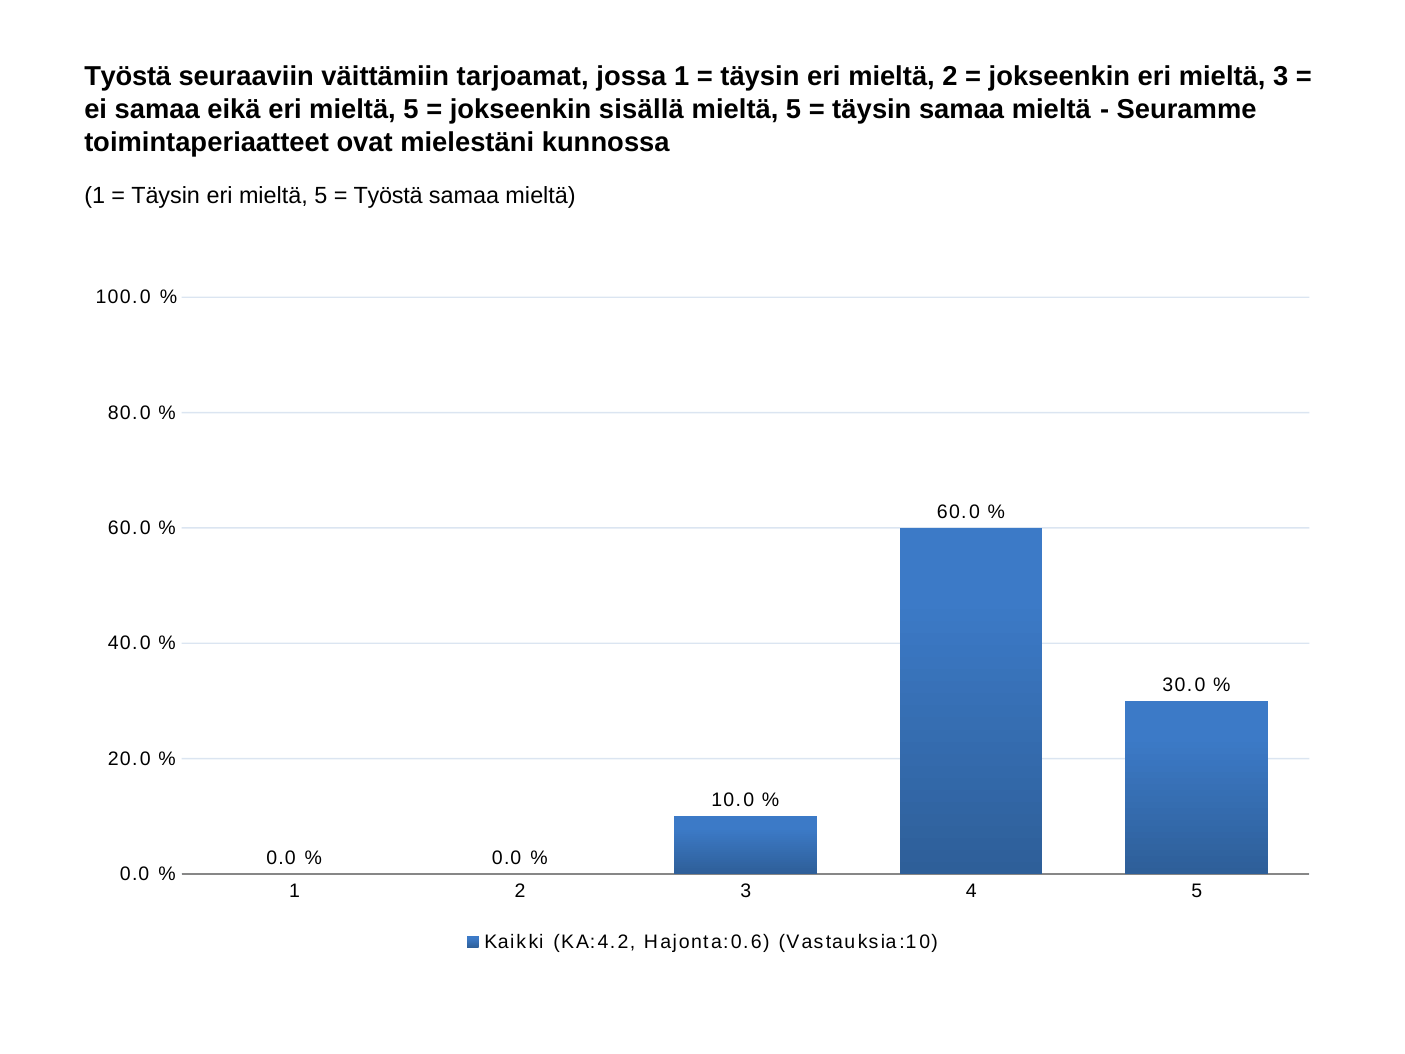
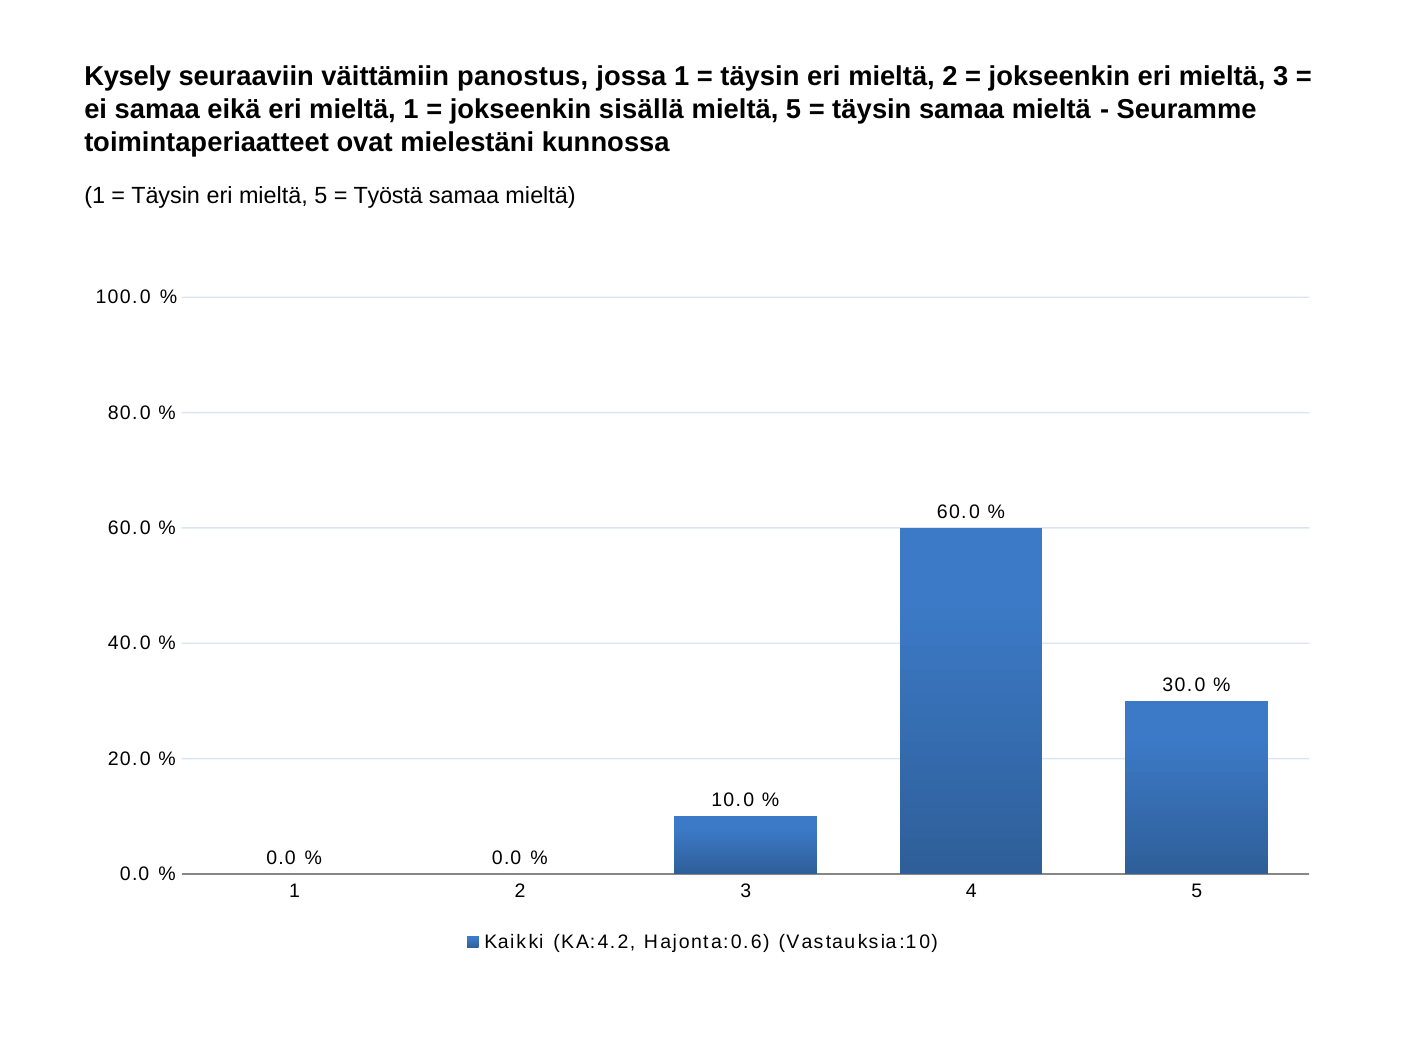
Työstä at (128, 76): Työstä -> Kysely
tarjoamat: tarjoamat -> panostus
eikä eri mieltä 5: 5 -> 1
